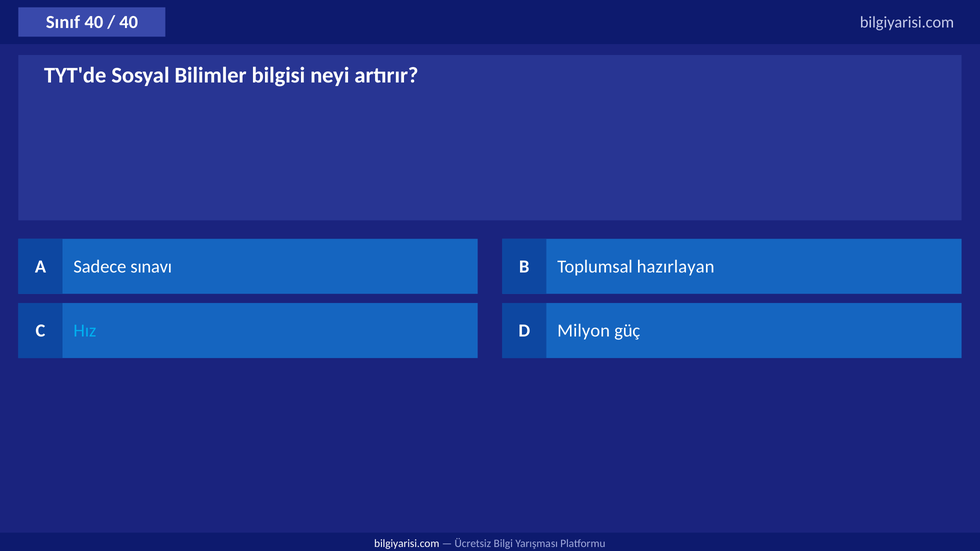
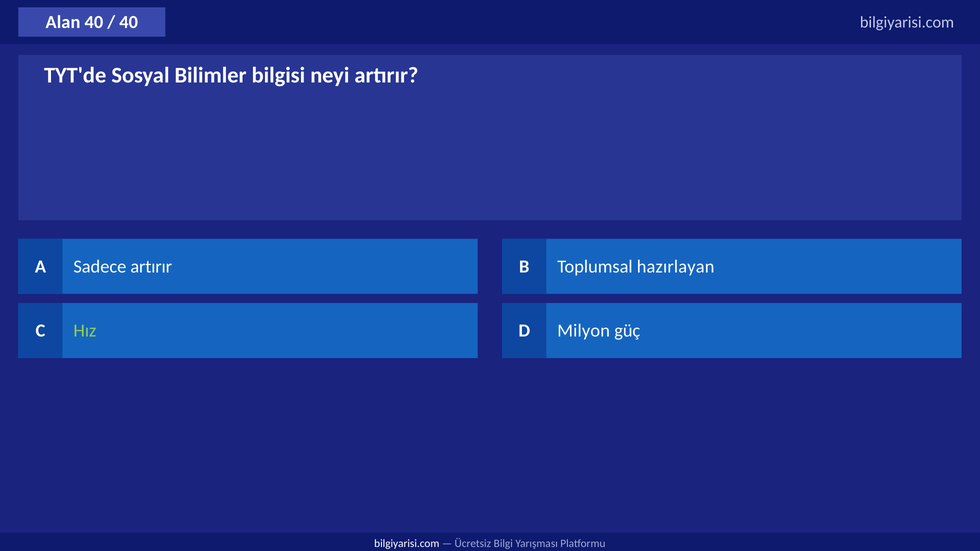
Sınıf: Sınıf -> Alan
Sadece sınavı: sınavı -> artırır
Hız colour: light blue -> light green
